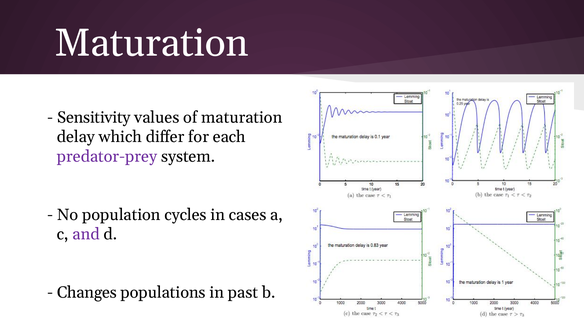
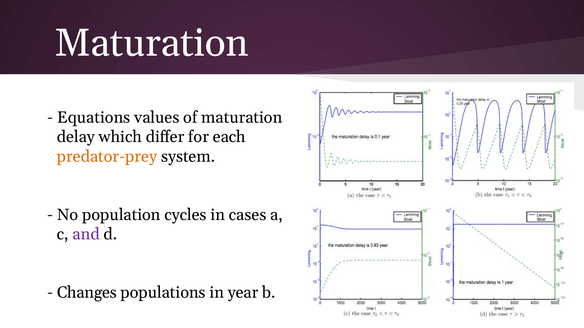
Sensitivity: Sensitivity -> Equations
predator-prey colour: purple -> orange
past: past -> year
